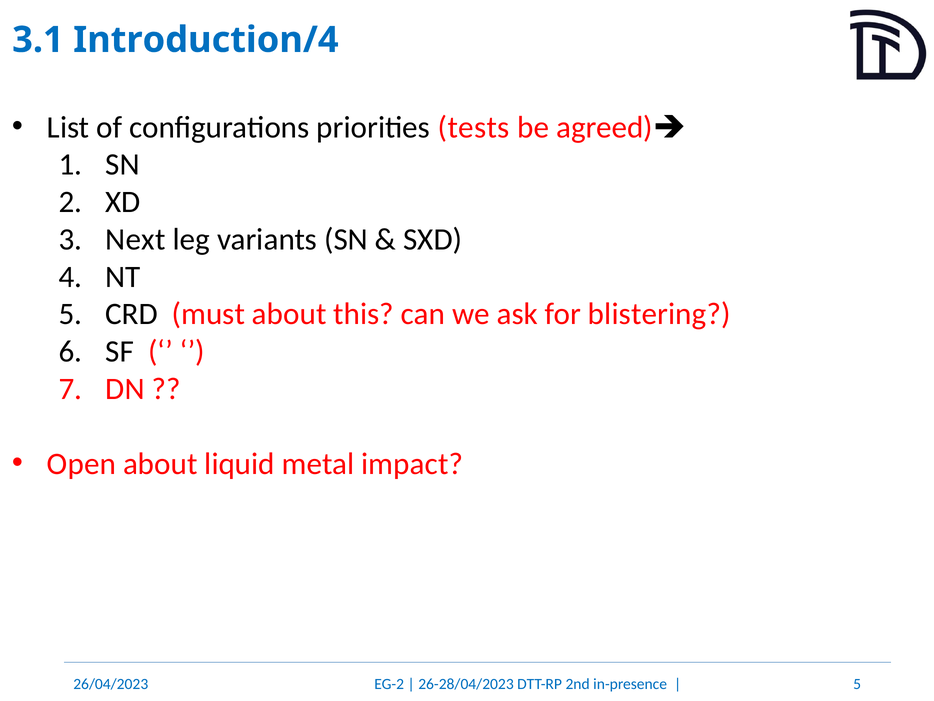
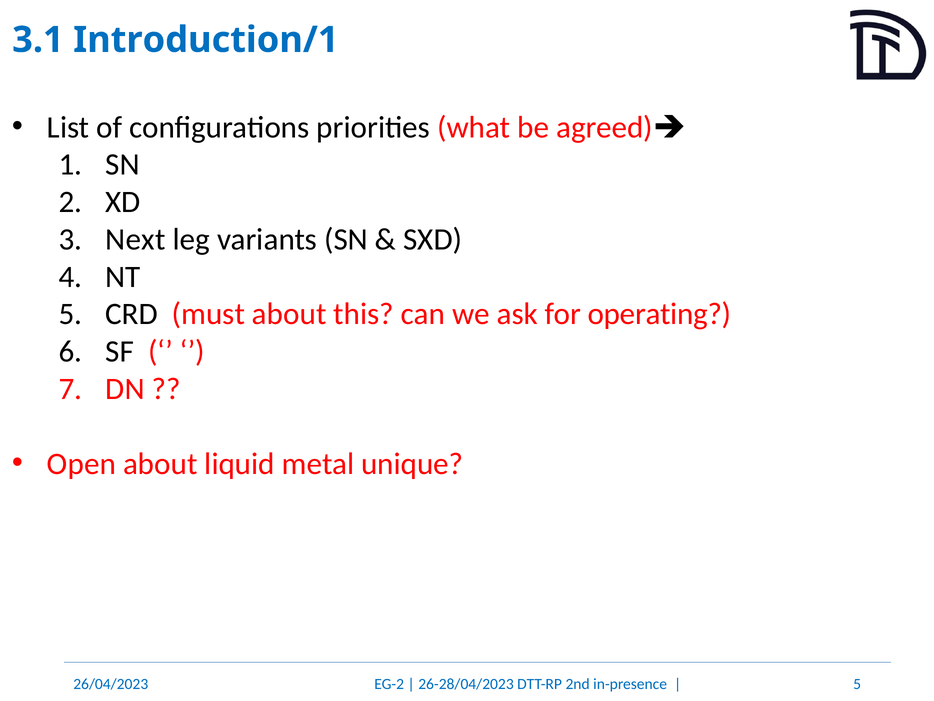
Introduction/4: Introduction/4 -> Introduction/1
tests: tests -> what
blistering: blistering -> operating
impact: impact -> unique
